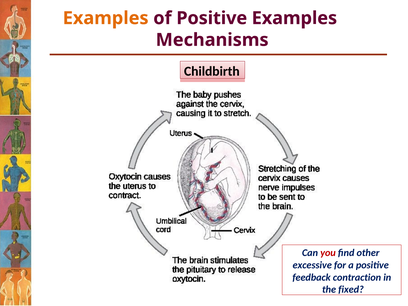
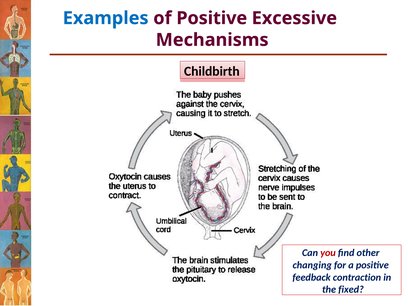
Examples at (106, 18) colour: orange -> blue
Positive Examples: Examples -> Excessive
excessive: excessive -> changing
